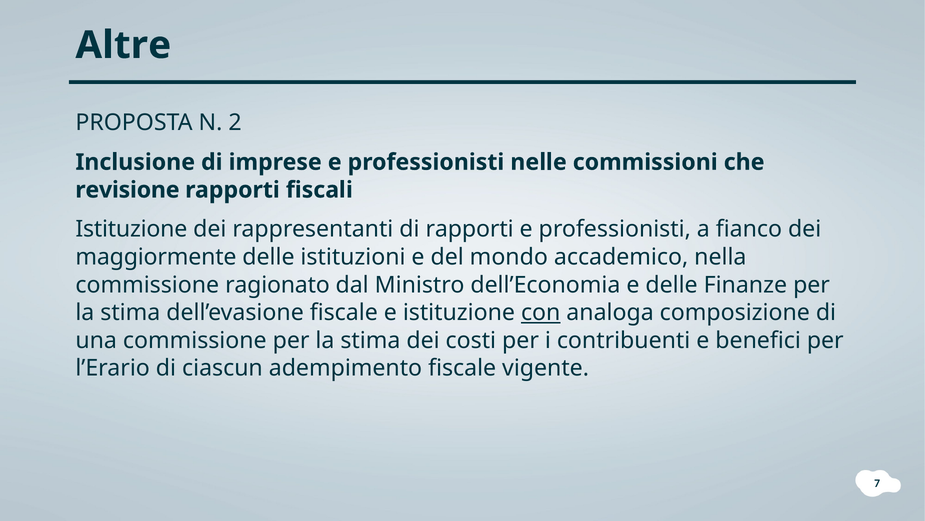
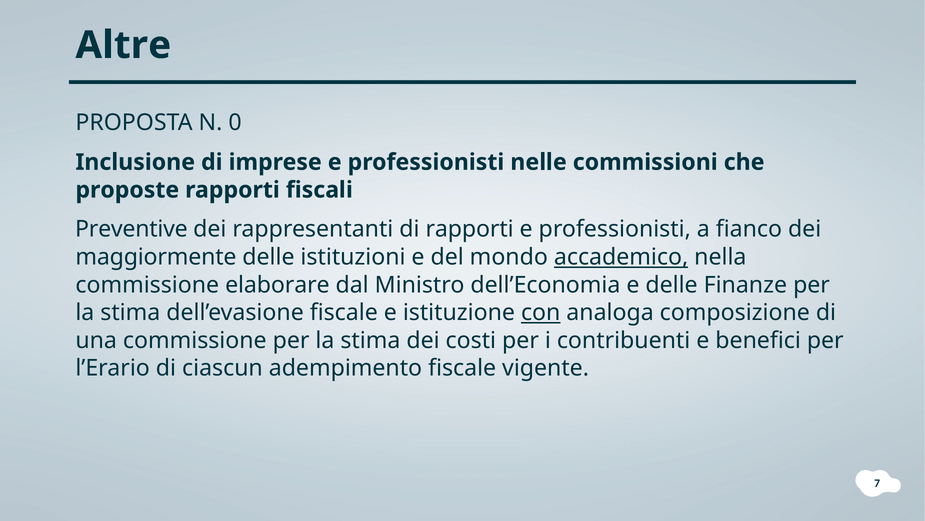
2: 2 -> 0
revisione: revisione -> proposte
Istituzione at (131, 229): Istituzione -> Preventive
accademico underline: none -> present
ragionato: ragionato -> elaborare
